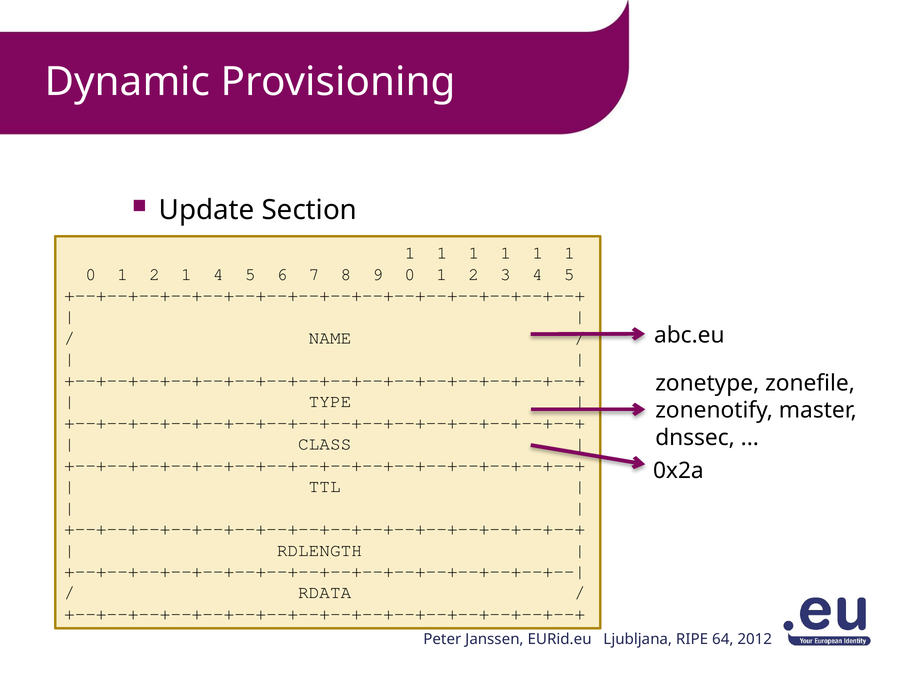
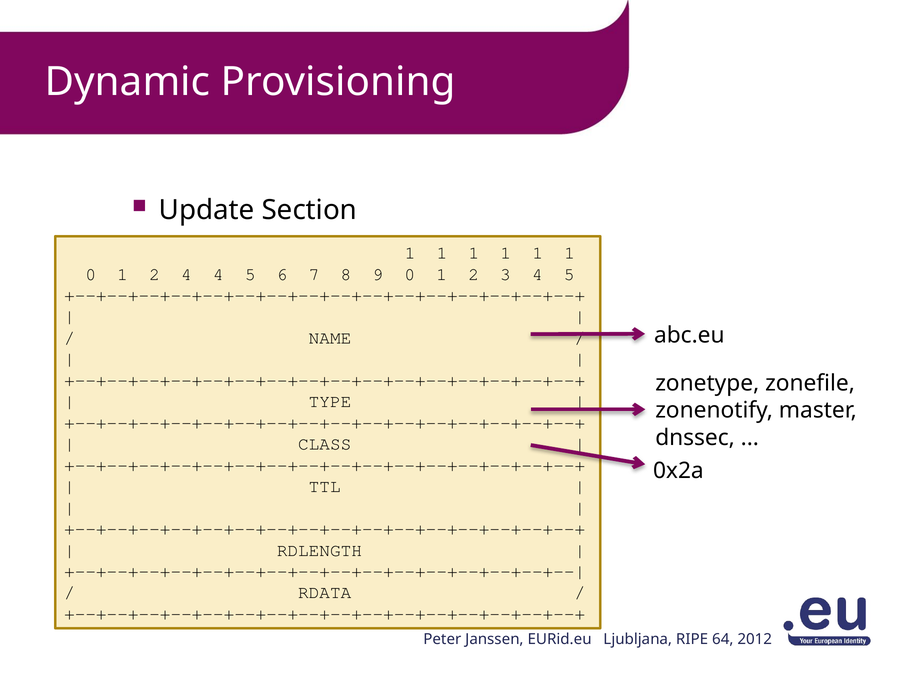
2 1: 1 -> 4
